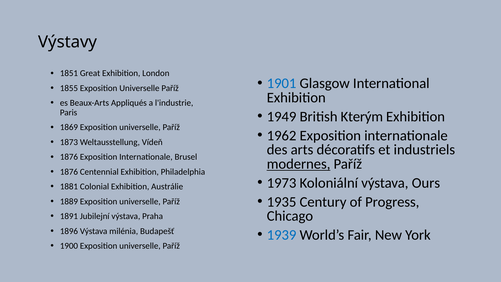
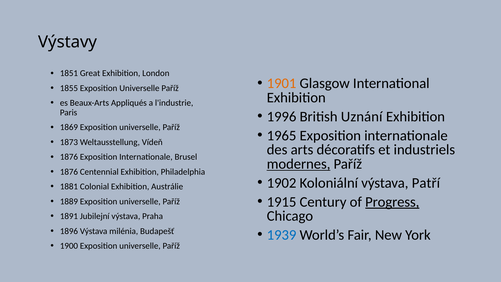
1901 colour: blue -> orange
1949: 1949 -> 1996
Kterým: Kterým -> Uznání
1962: 1962 -> 1965
1973: 1973 -> 1902
Ours: Ours -> Patří
1935: 1935 -> 1915
Progress underline: none -> present
